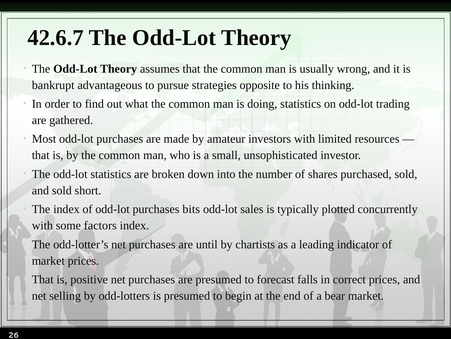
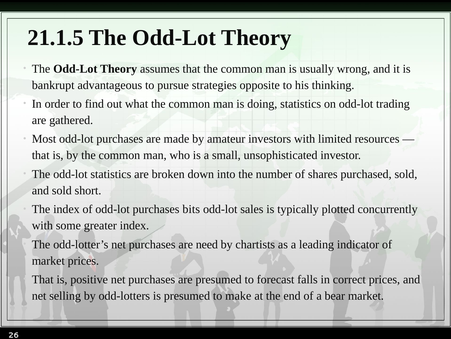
42.6.7: 42.6.7 -> 21.1.5
factors: factors -> greater
until: until -> need
begin: begin -> make
